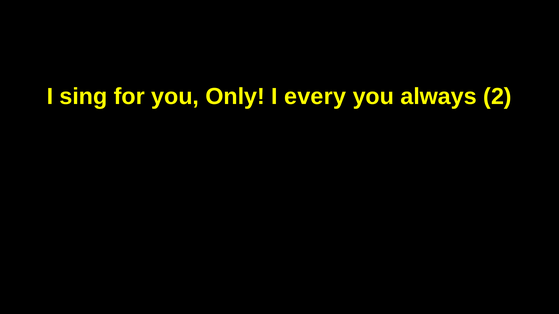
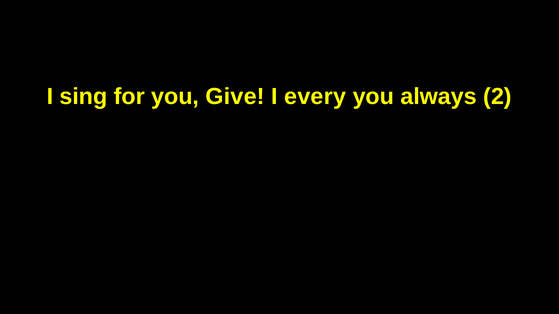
Only: Only -> Give
